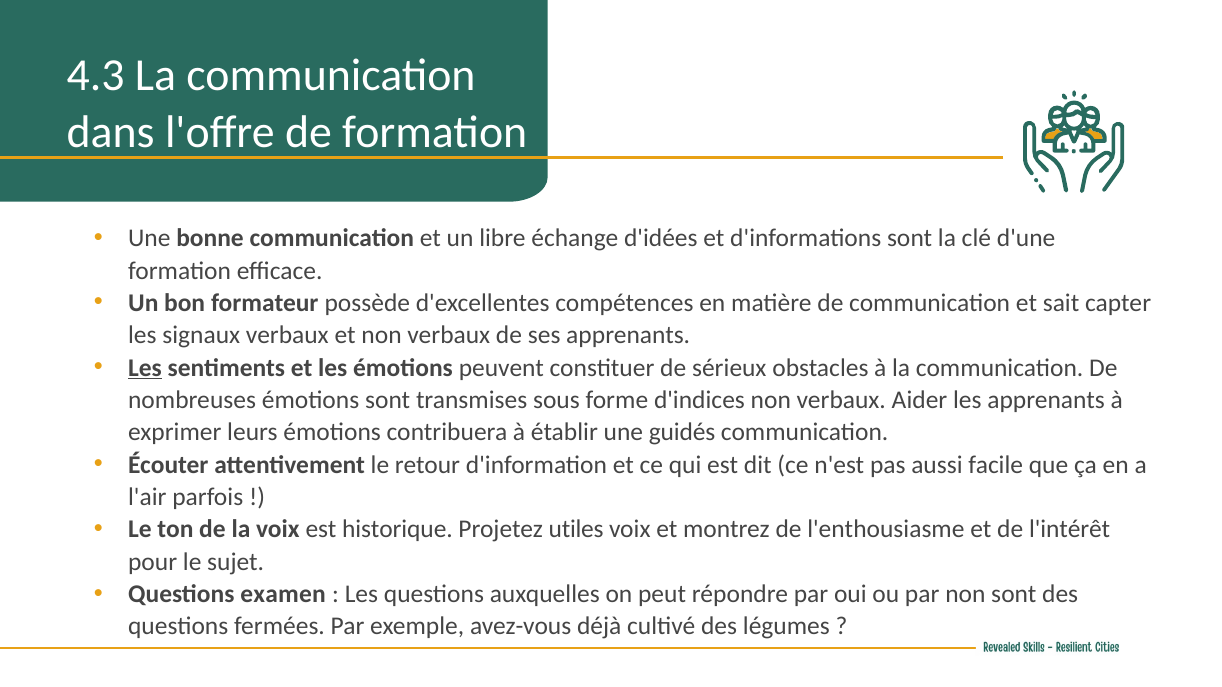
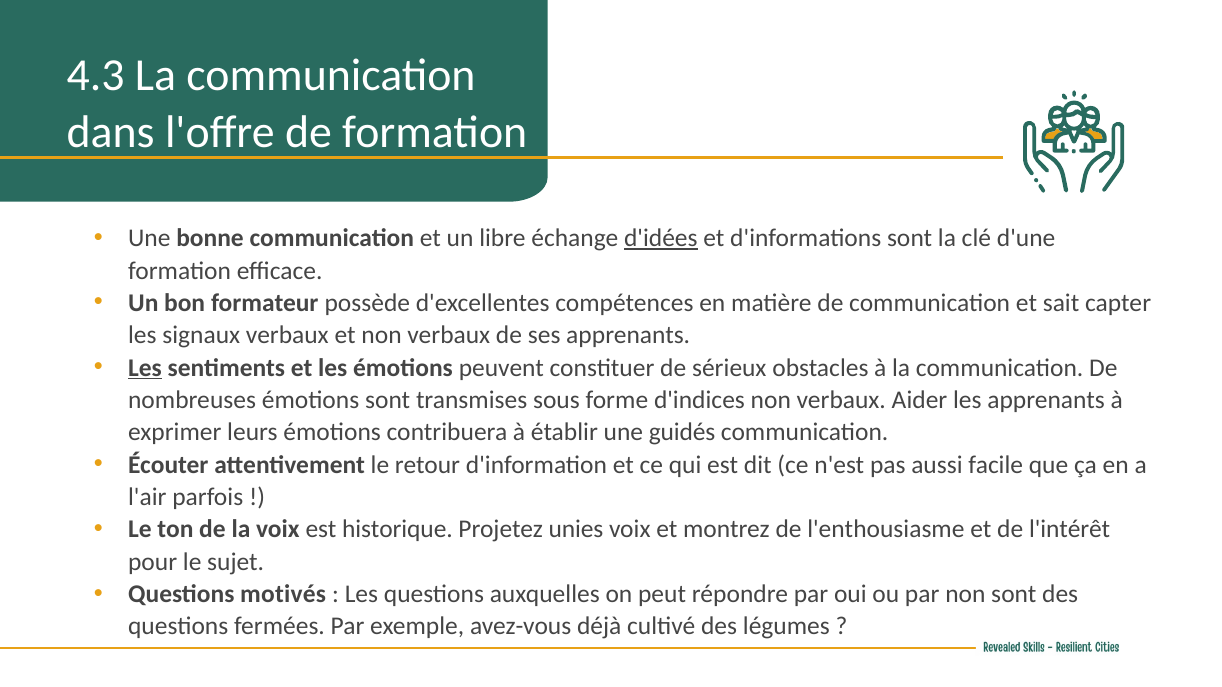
d'idées underline: none -> present
utiles: utiles -> unies
examen: examen -> motivés
